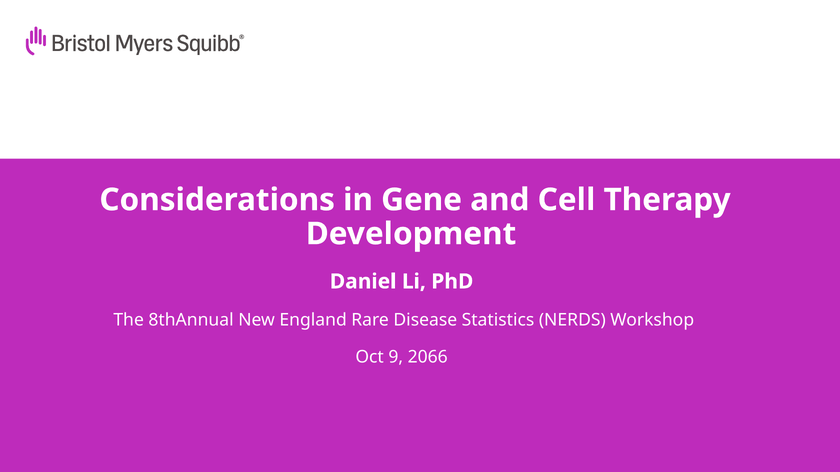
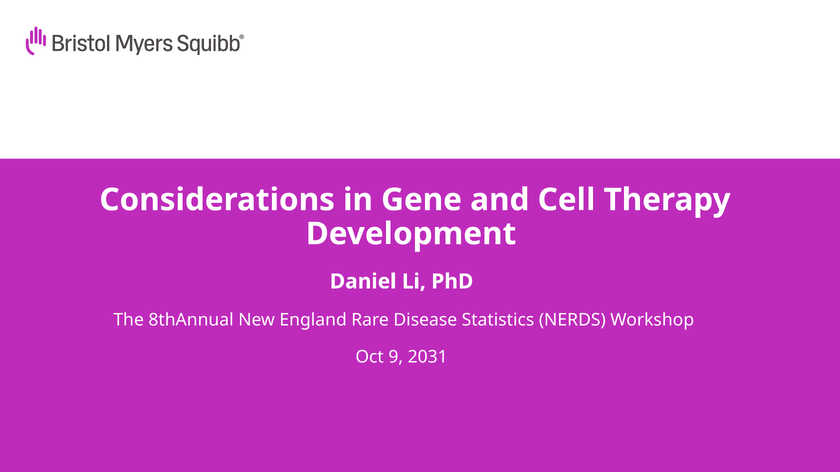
2066: 2066 -> 2031
